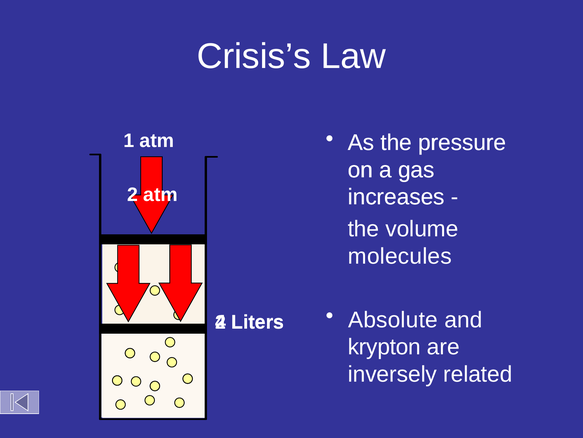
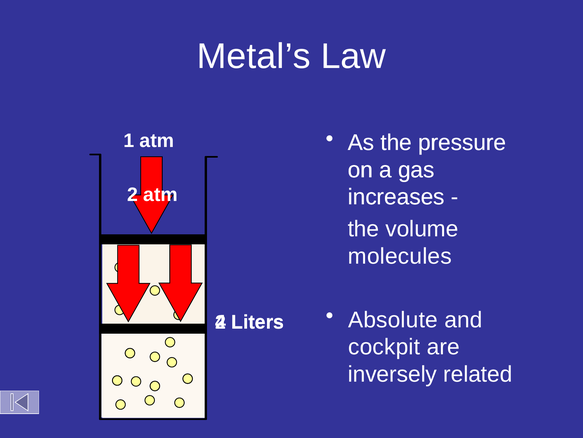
Crisis’s: Crisis’s -> Metal’s
krypton: krypton -> cockpit
